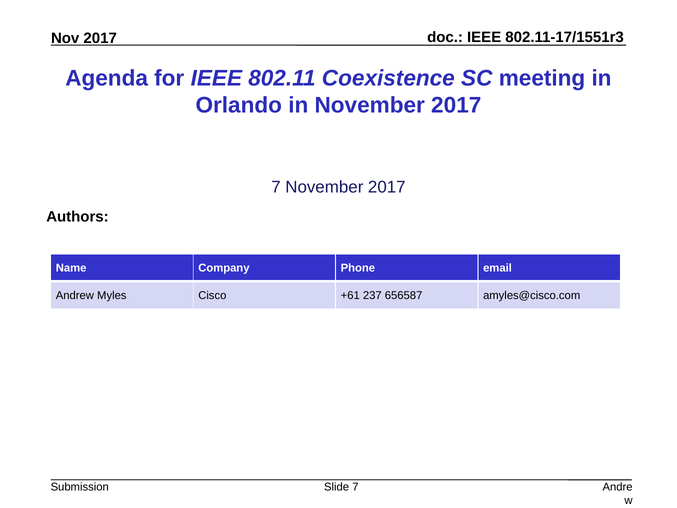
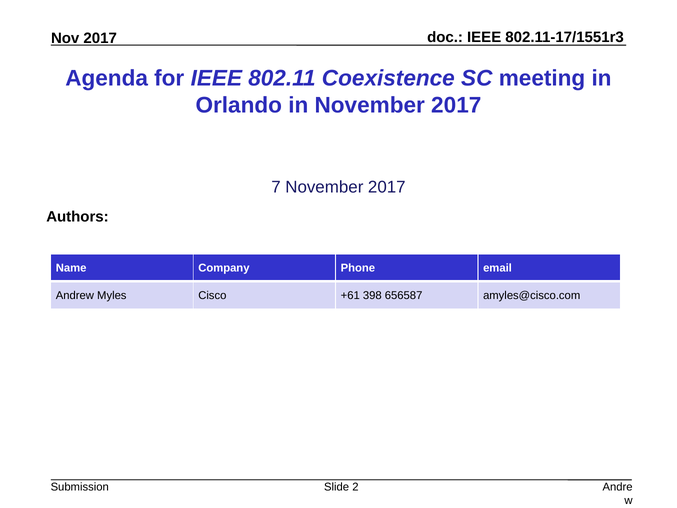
237: 237 -> 398
Slide 7: 7 -> 2
